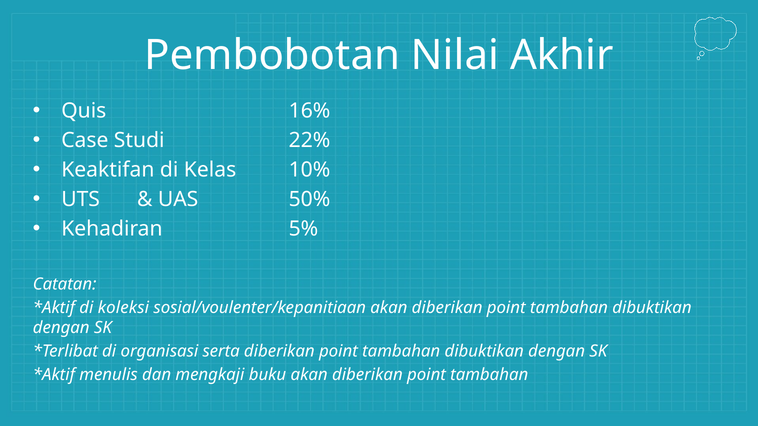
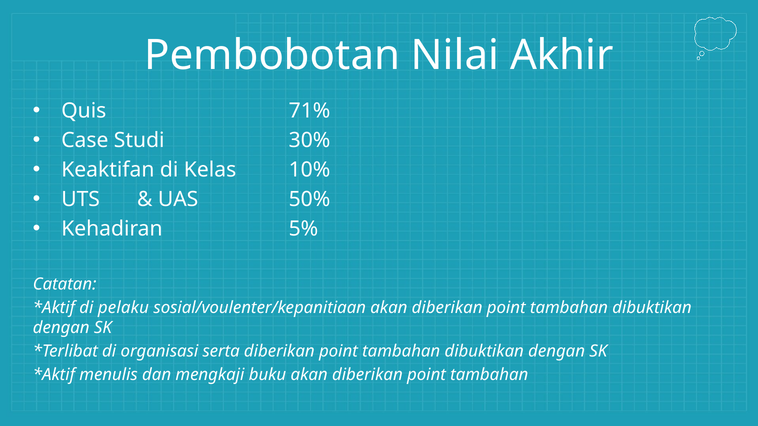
16%: 16% -> 71%
22%: 22% -> 30%
koleksi: koleksi -> pelaku
